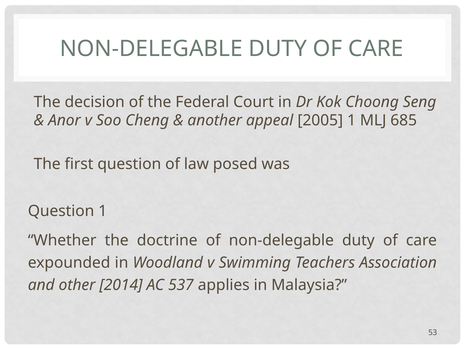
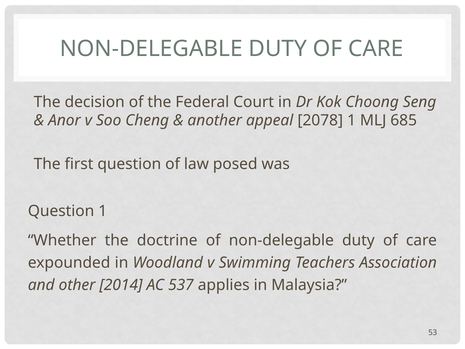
2005: 2005 -> 2078
